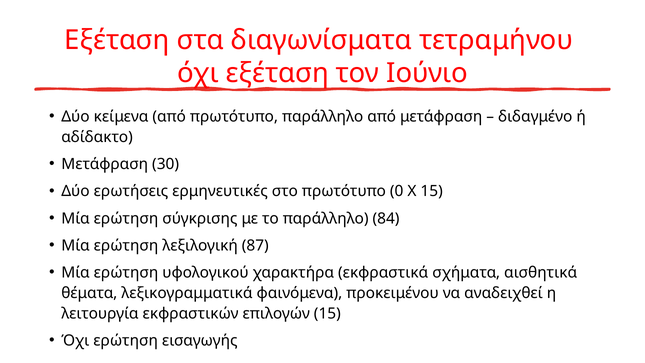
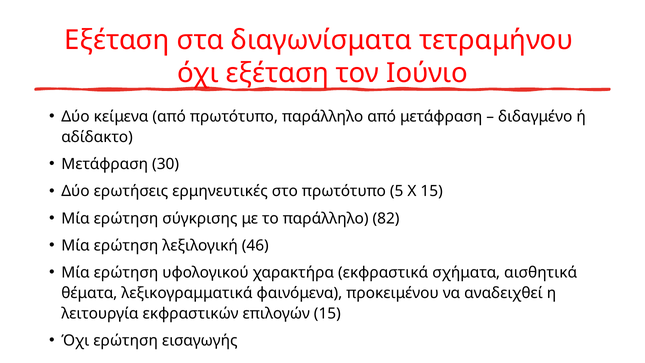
0: 0 -> 5
84: 84 -> 82
87: 87 -> 46
